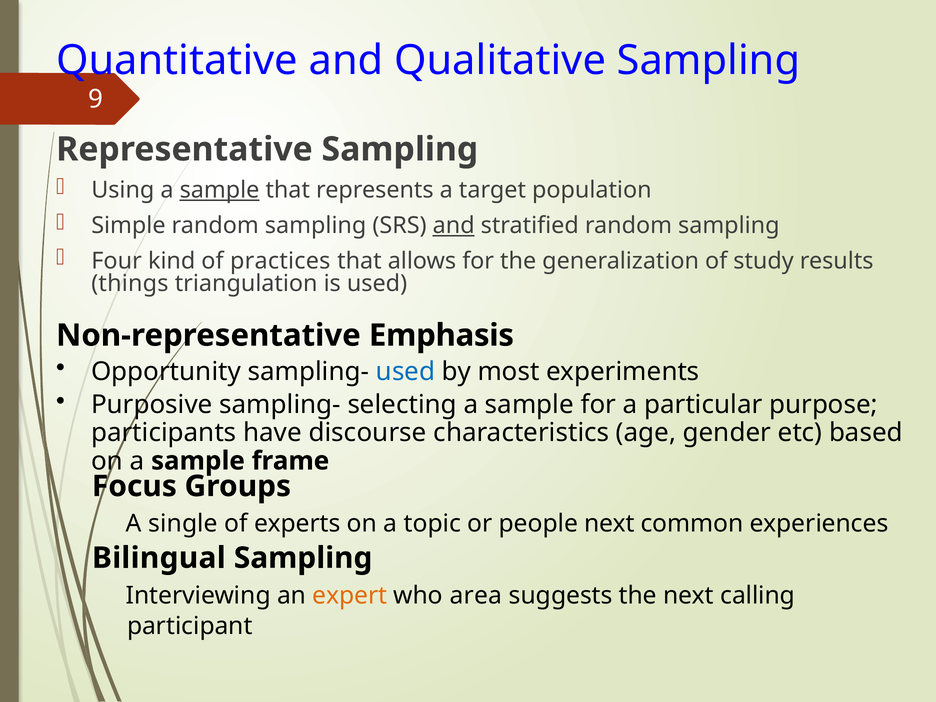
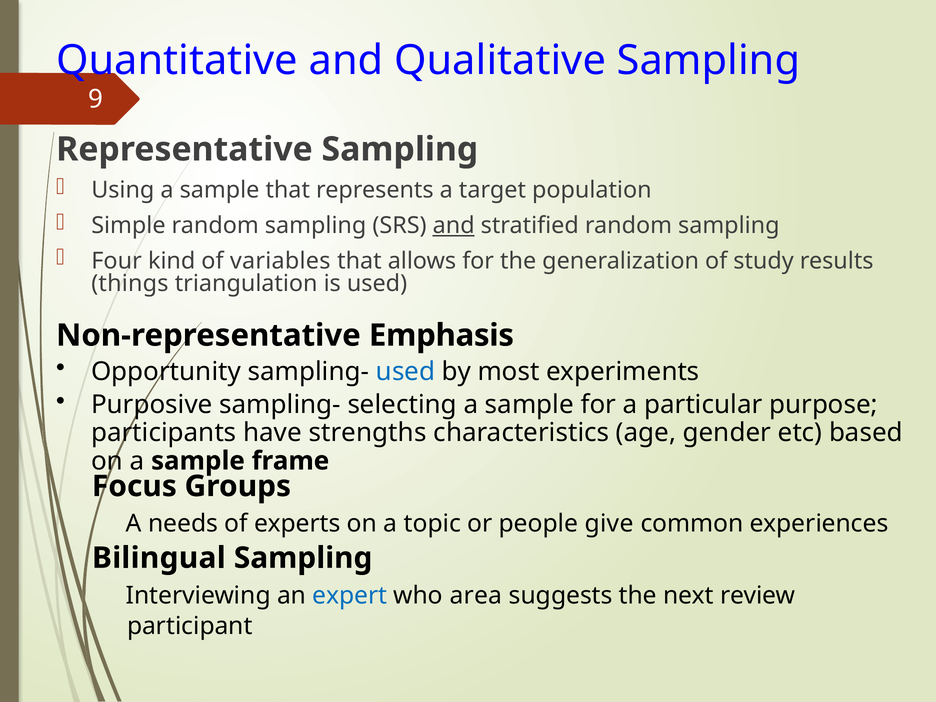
sample at (220, 190) underline: present -> none
practices: practices -> variables
discourse: discourse -> strengths
single: single -> needs
people next: next -> give
expert colour: orange -> blue
calling: calling -> review
